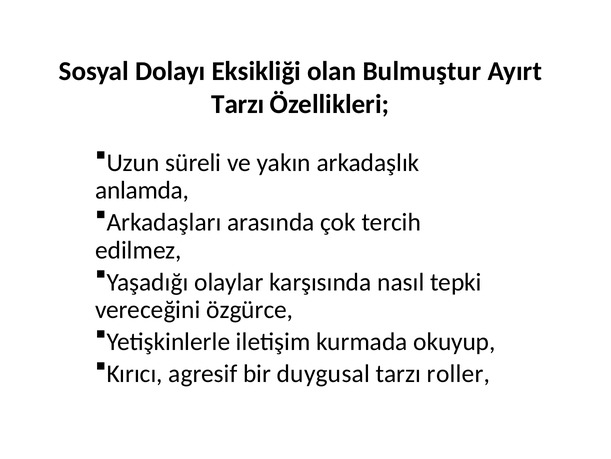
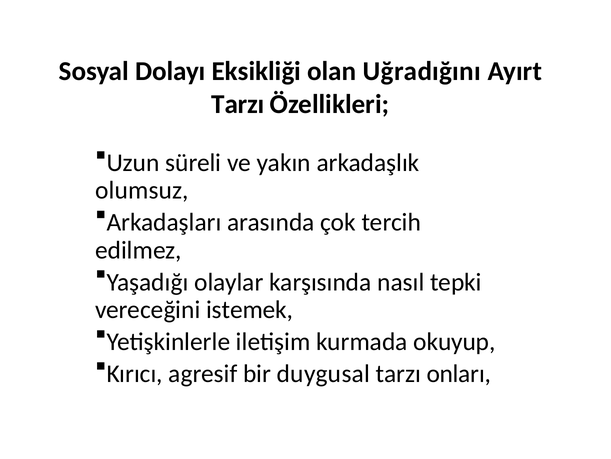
Bulmuştur: Bulmuştur -> Uğradığını
anlamda: anlamda -> olumsuz
özgürce: özgürce -> istemek
roller: roller -> onları
